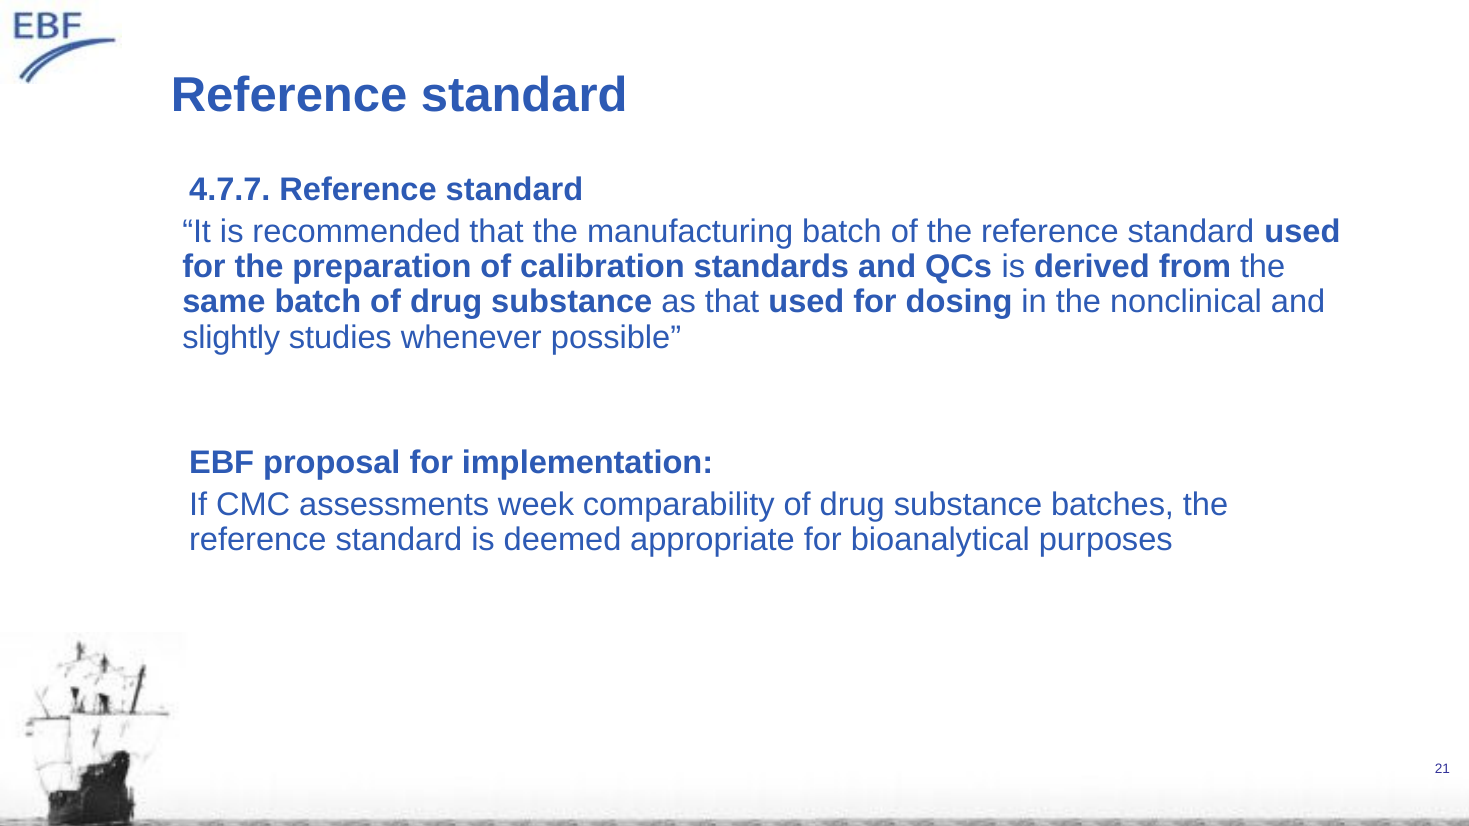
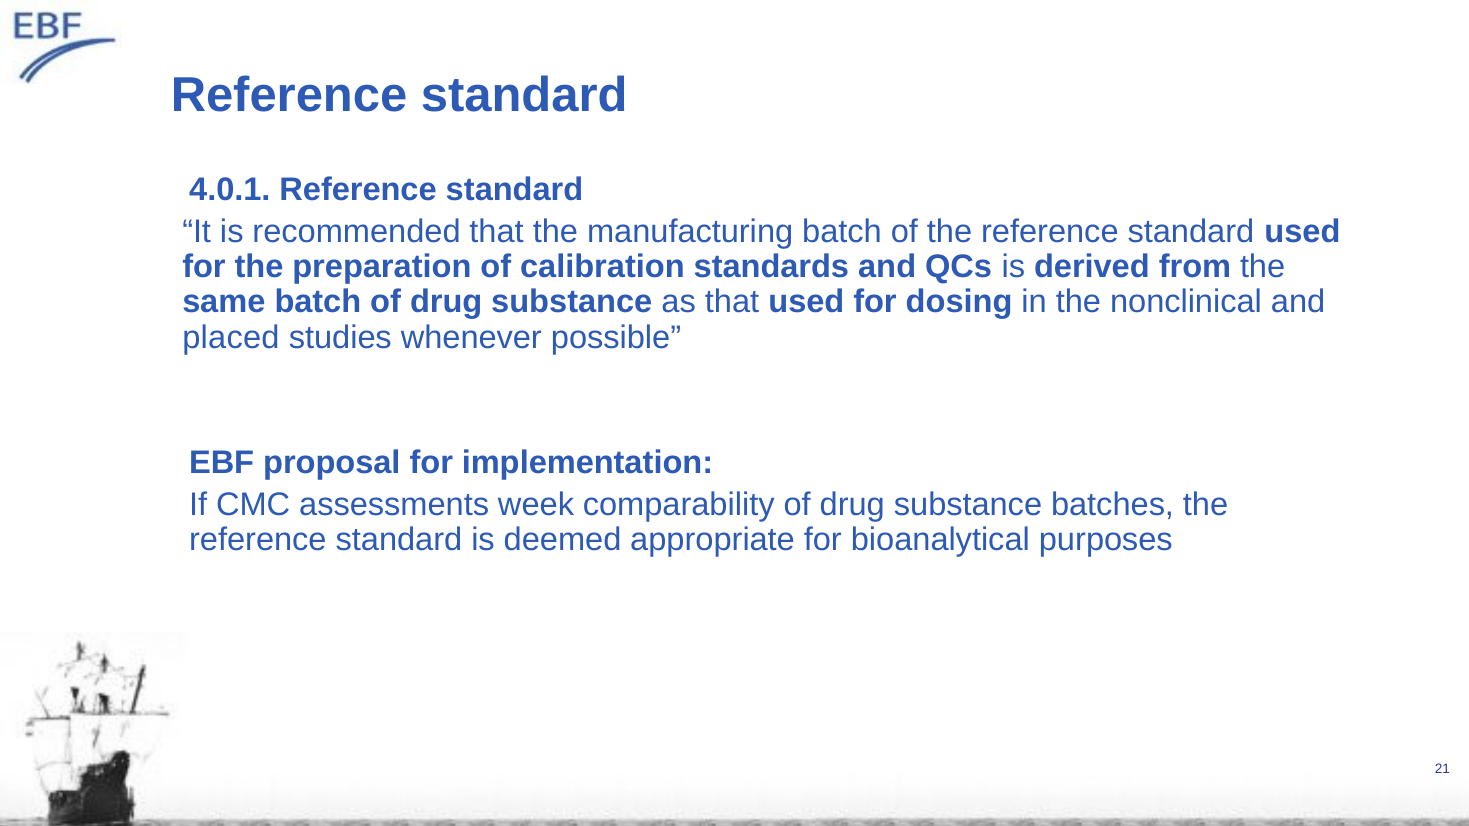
4.7.7: 4.7.7 -> 4.0.1
slightly: slightly -> placed
